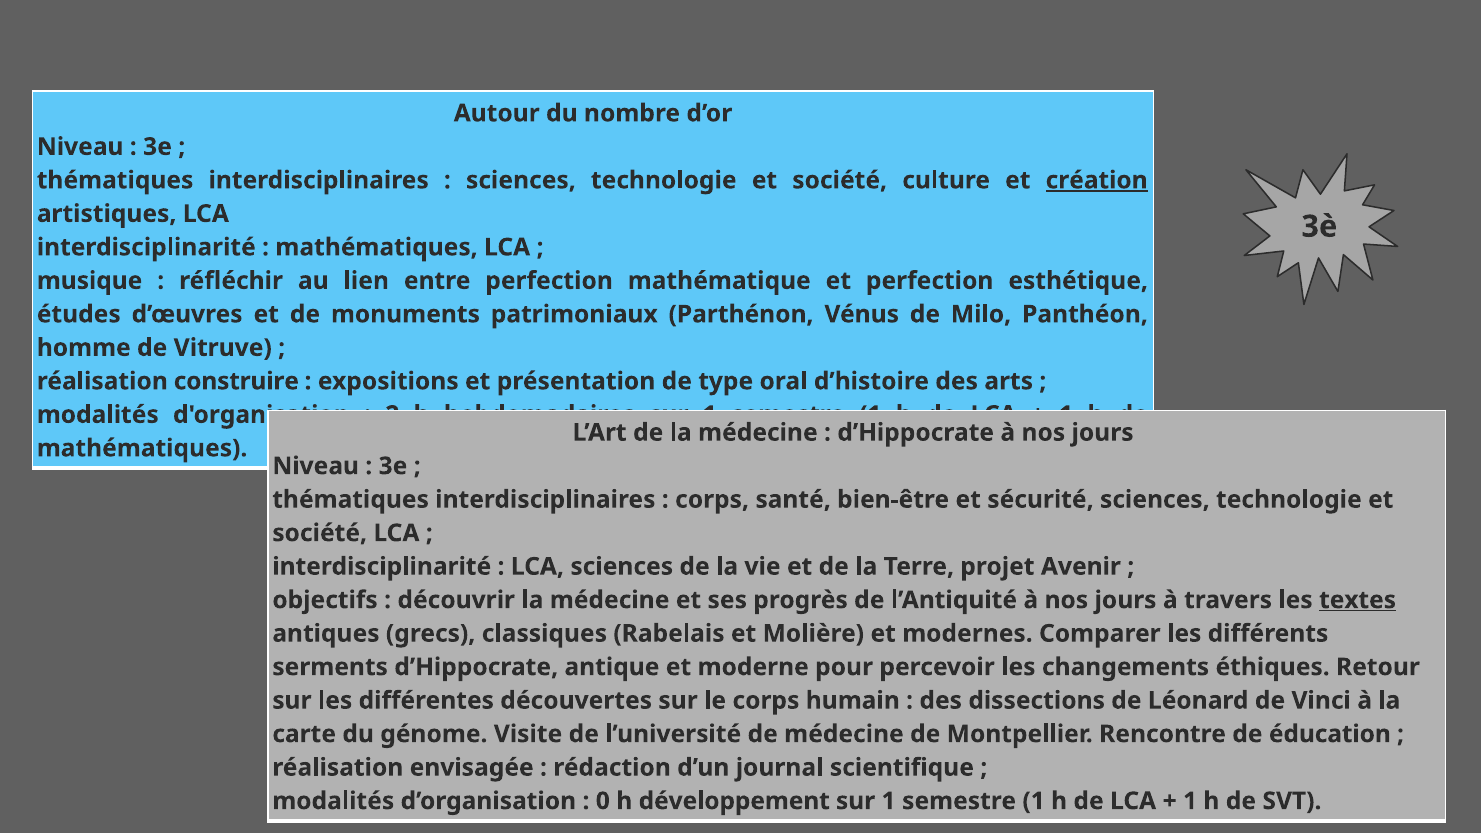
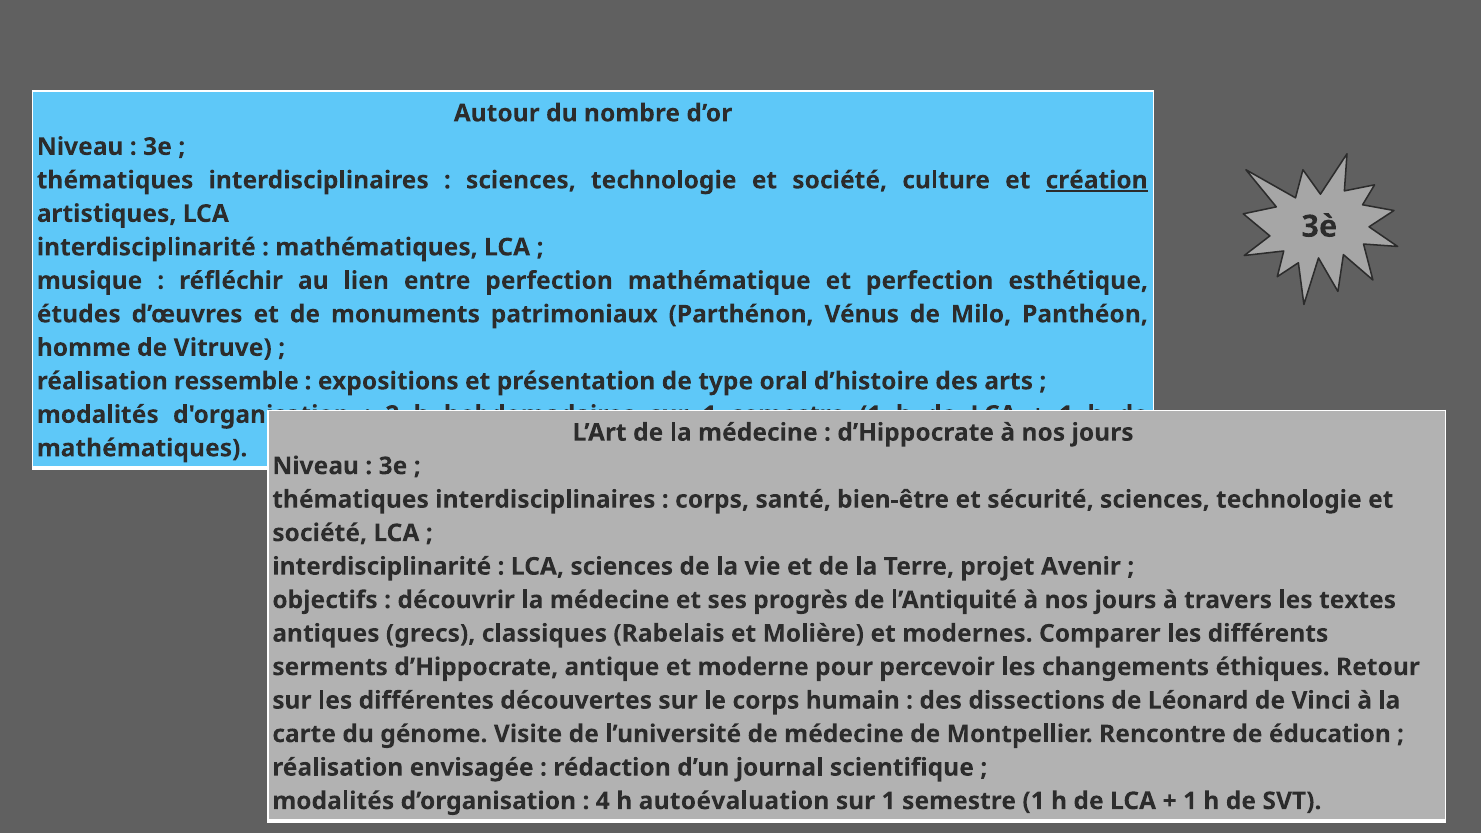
construire: construire -> ressemble
textes underline: present -> none
0: 0 -> 4
développement: développement -> autoévaluation
